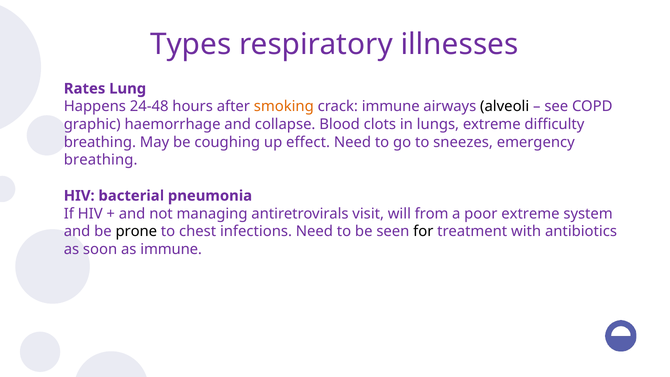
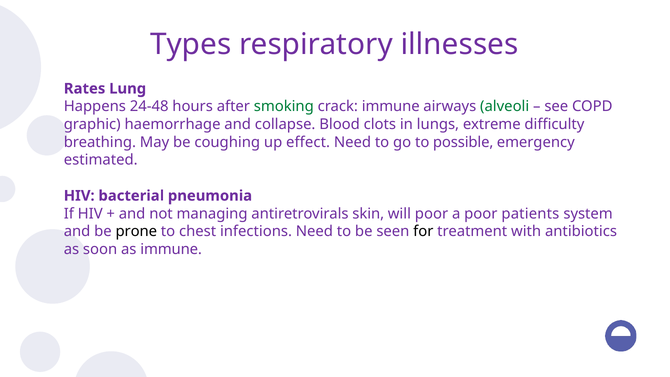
smoking colour: orange -> green
alveoli colour: black -> green
sneezes: sneezes -> possible
breathing at (101, 160): breathing -> estimated
visit: visit -> skin
will from: from -> poor
poor extreme: extreme -> patients
